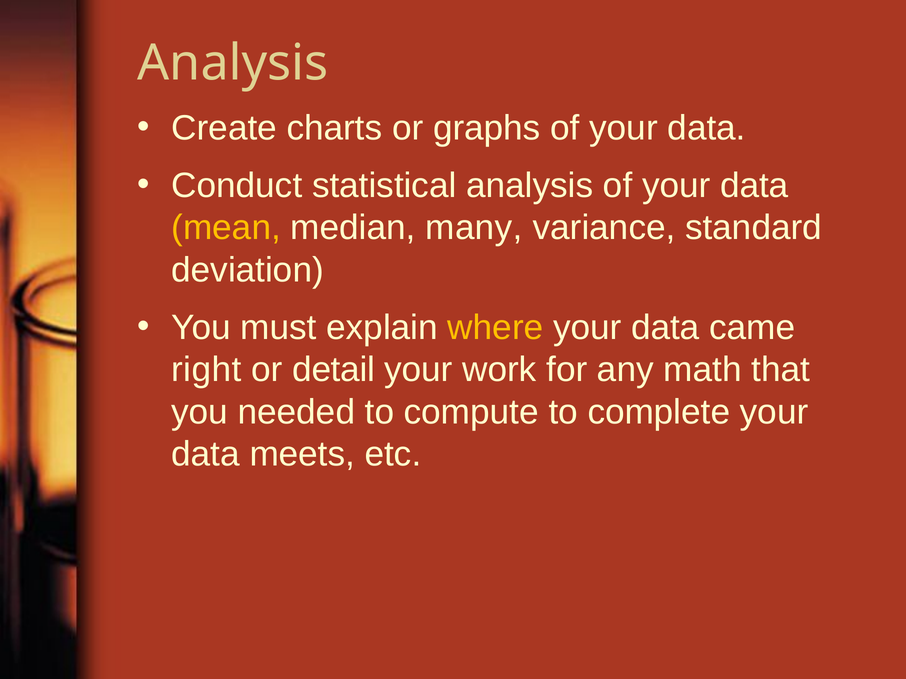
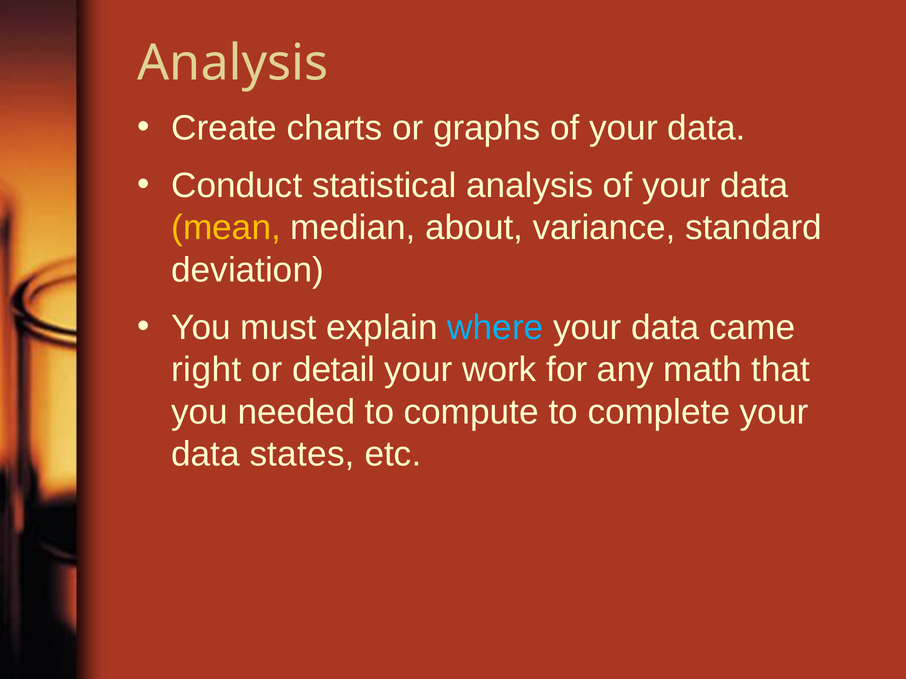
many: many -> about
where colour: yellow -> light blue
meets: meets -> states
